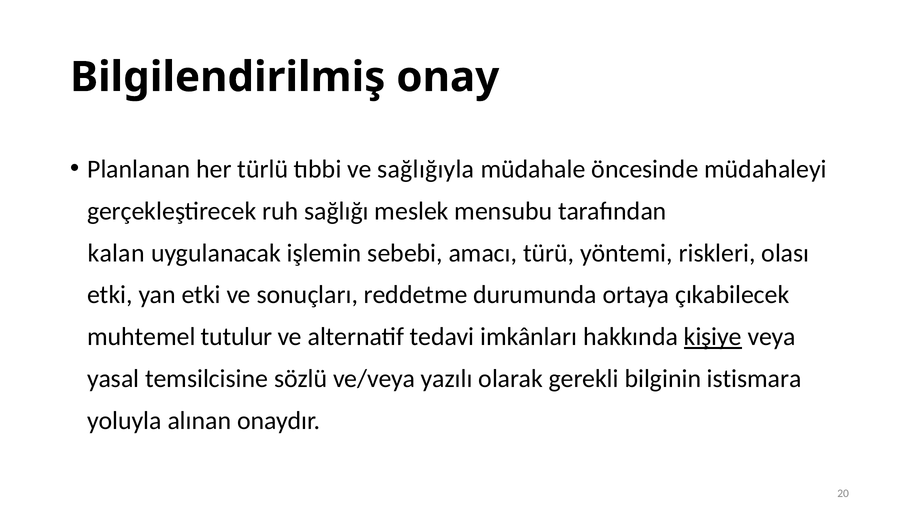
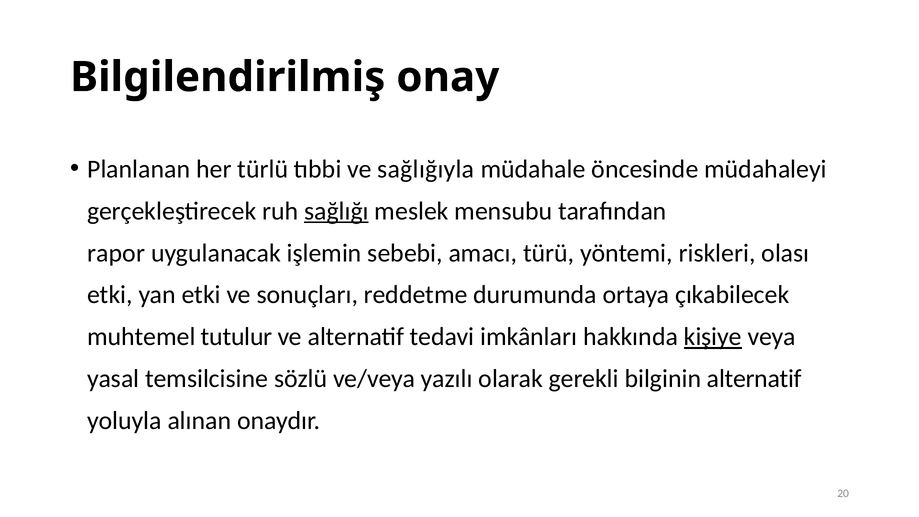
sağlığı underline: none -> present
kalan: kalan -> rapor
bilginin istismara: istismara -> alternatif
